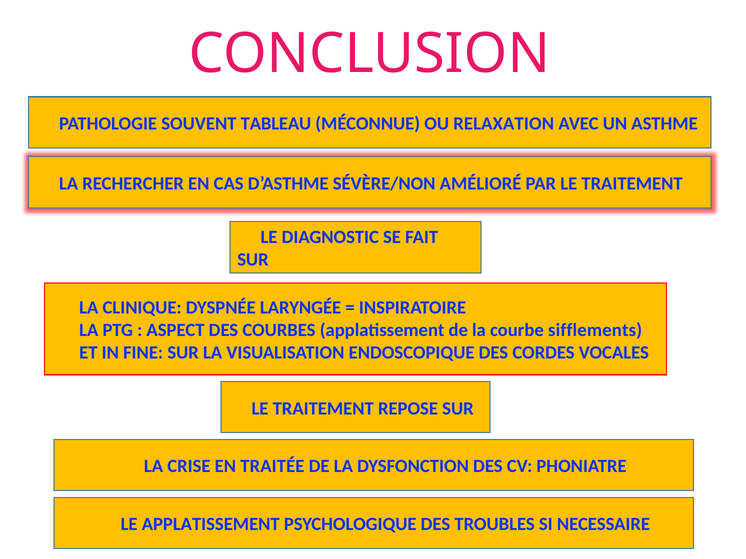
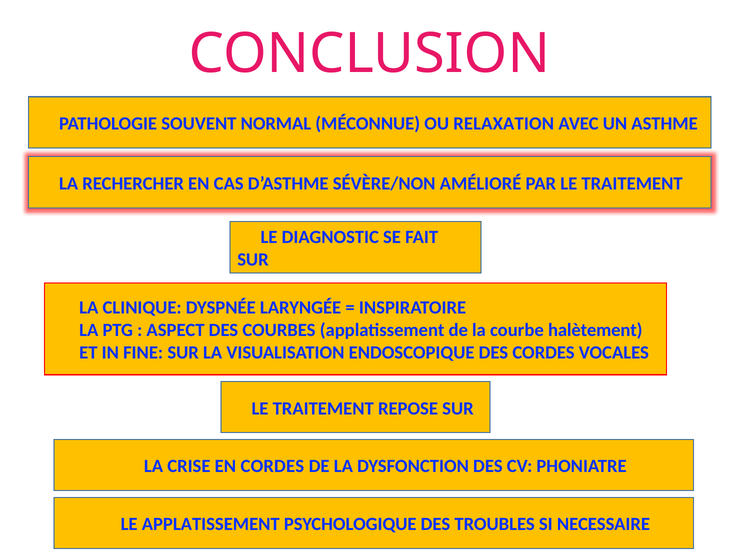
TABLEAU: TABLEAU -> NORMAL
sifflements: sifflements -> halètement
EN TRAITÉE: TRAITÉE -> CORDES
